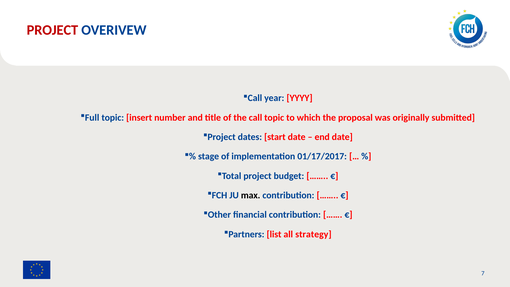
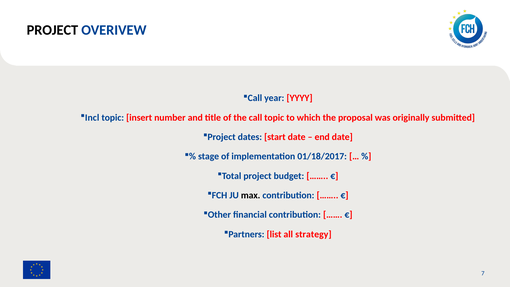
PROJECT at (52, 30) colour: red -> black
Full: Full -> Incl
01/17/2017: 01/17/2017 -> 01/18/2017
